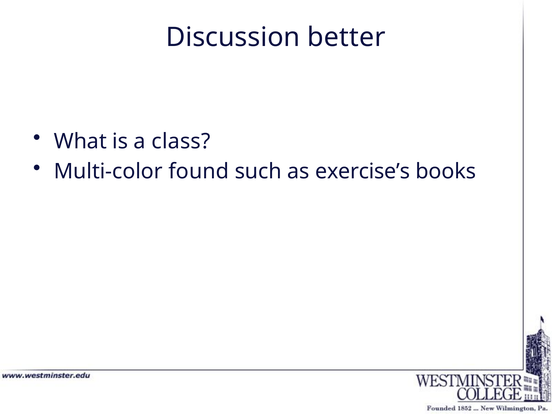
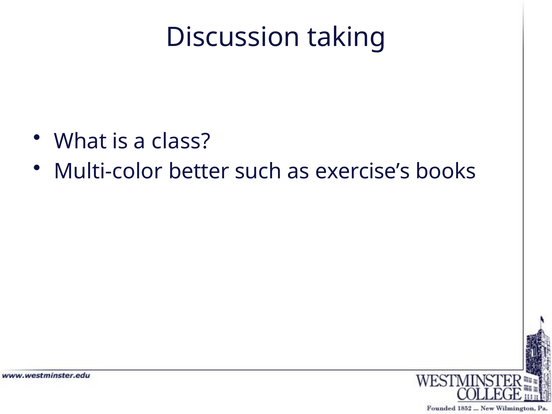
better: better -> taking
found: found -> better
